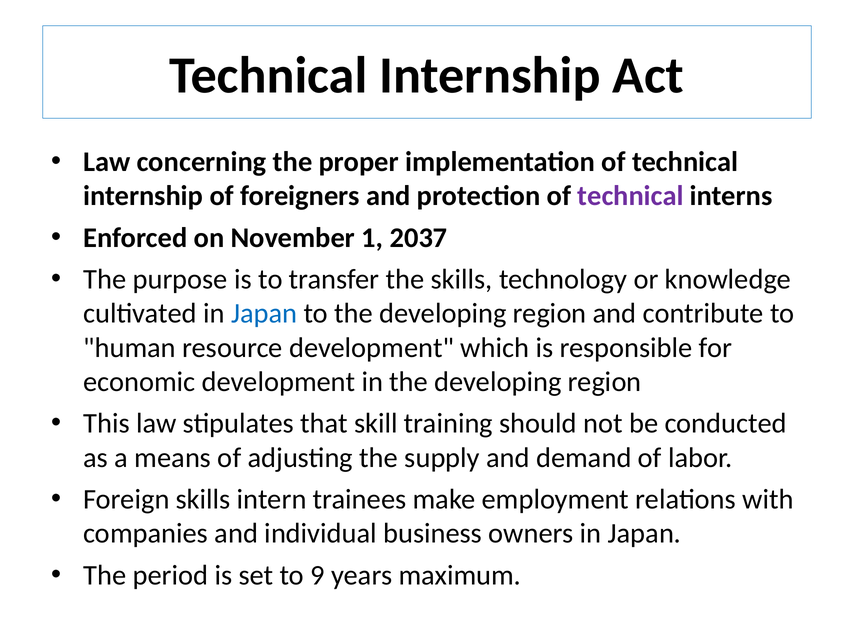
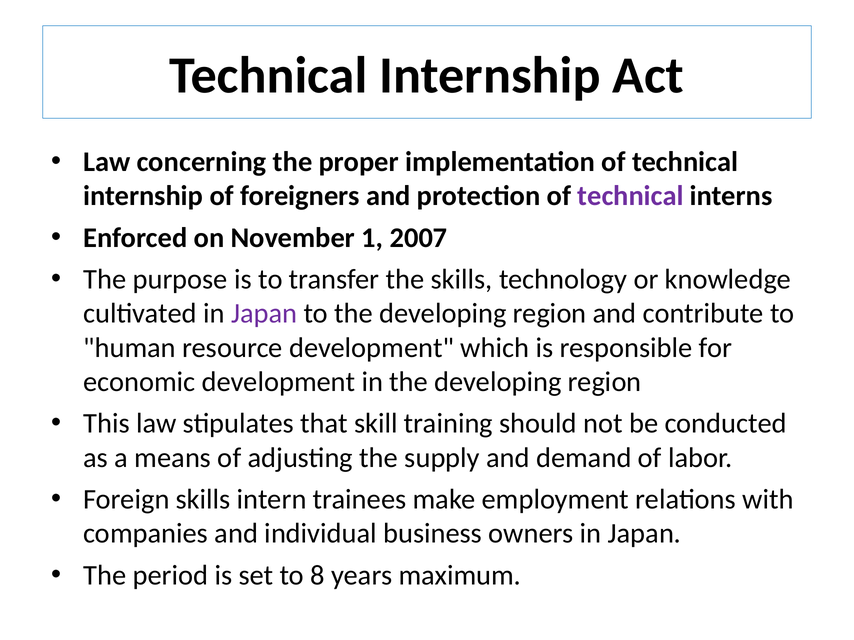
2037: 2037 -> 2007
Japan at (264, 314) colour: blue -> purple
9: 9 -> 8
